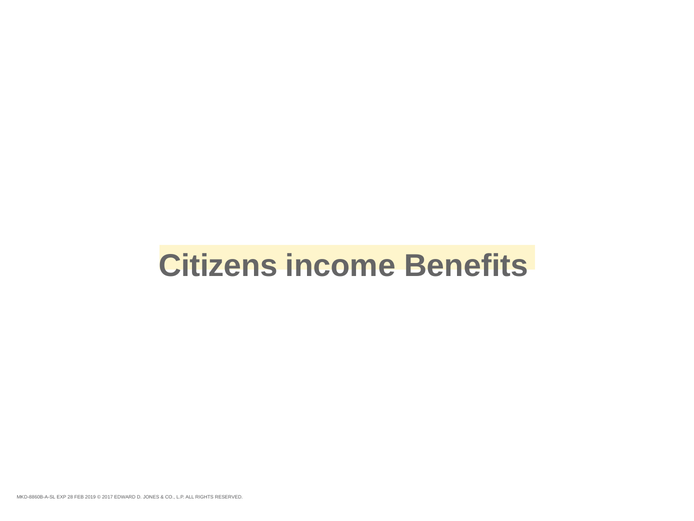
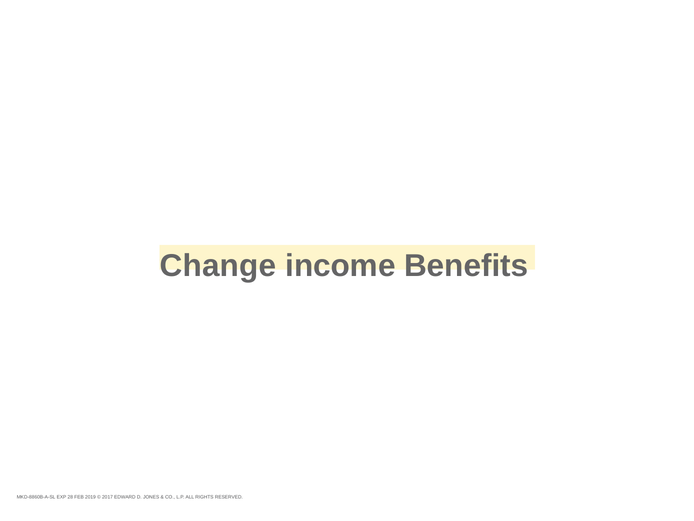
Citizens: Citizens -> Change
